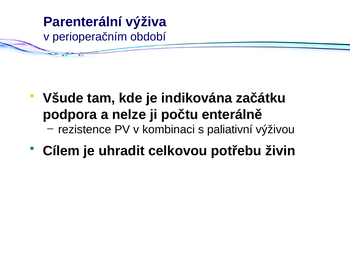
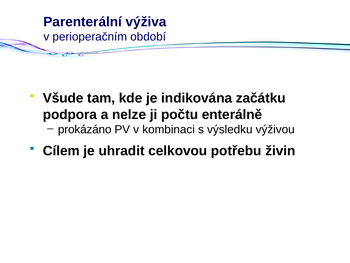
rezistence: rezistence -> prokázáno
paliativní: paliativní -> výsledku
